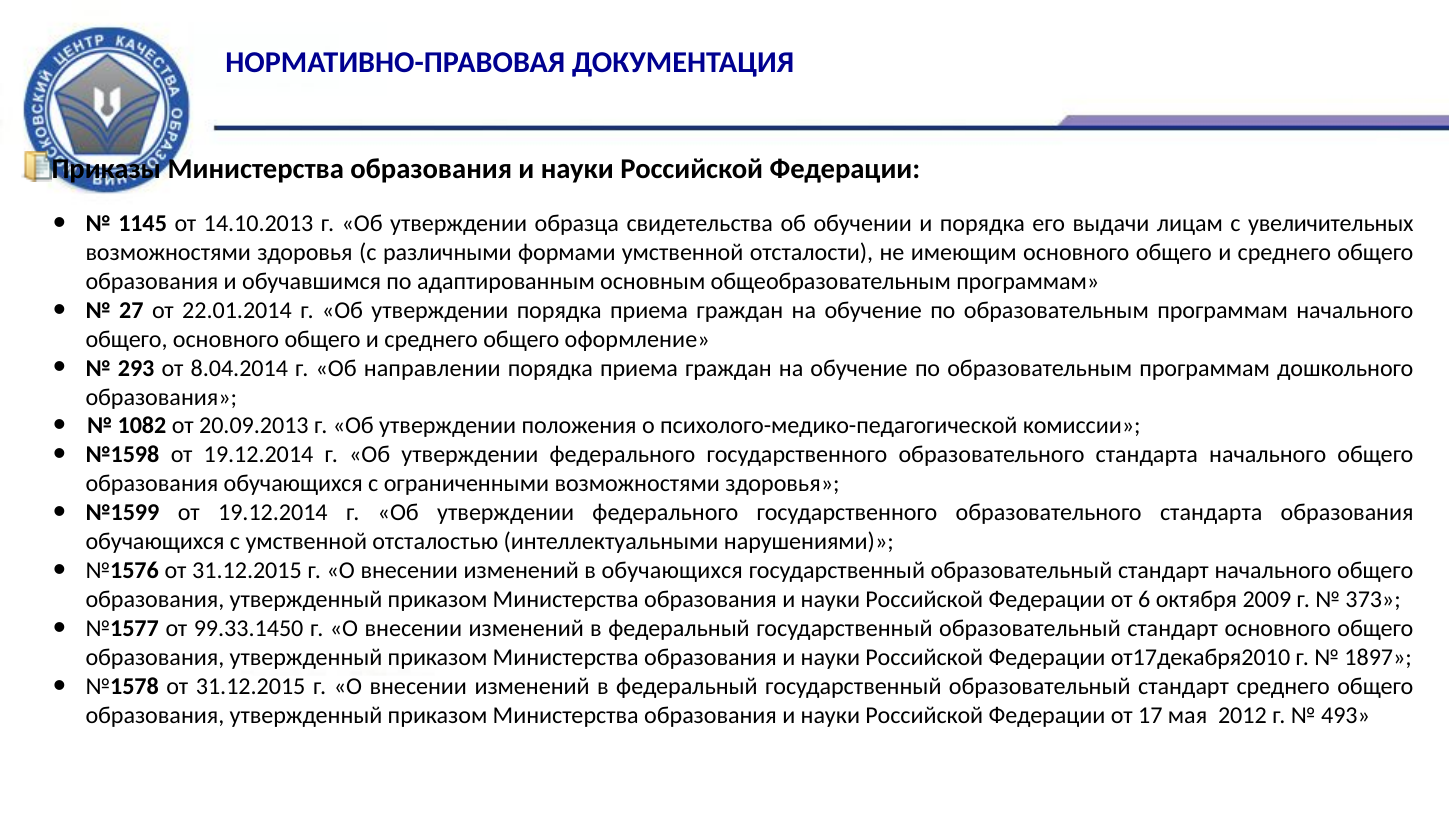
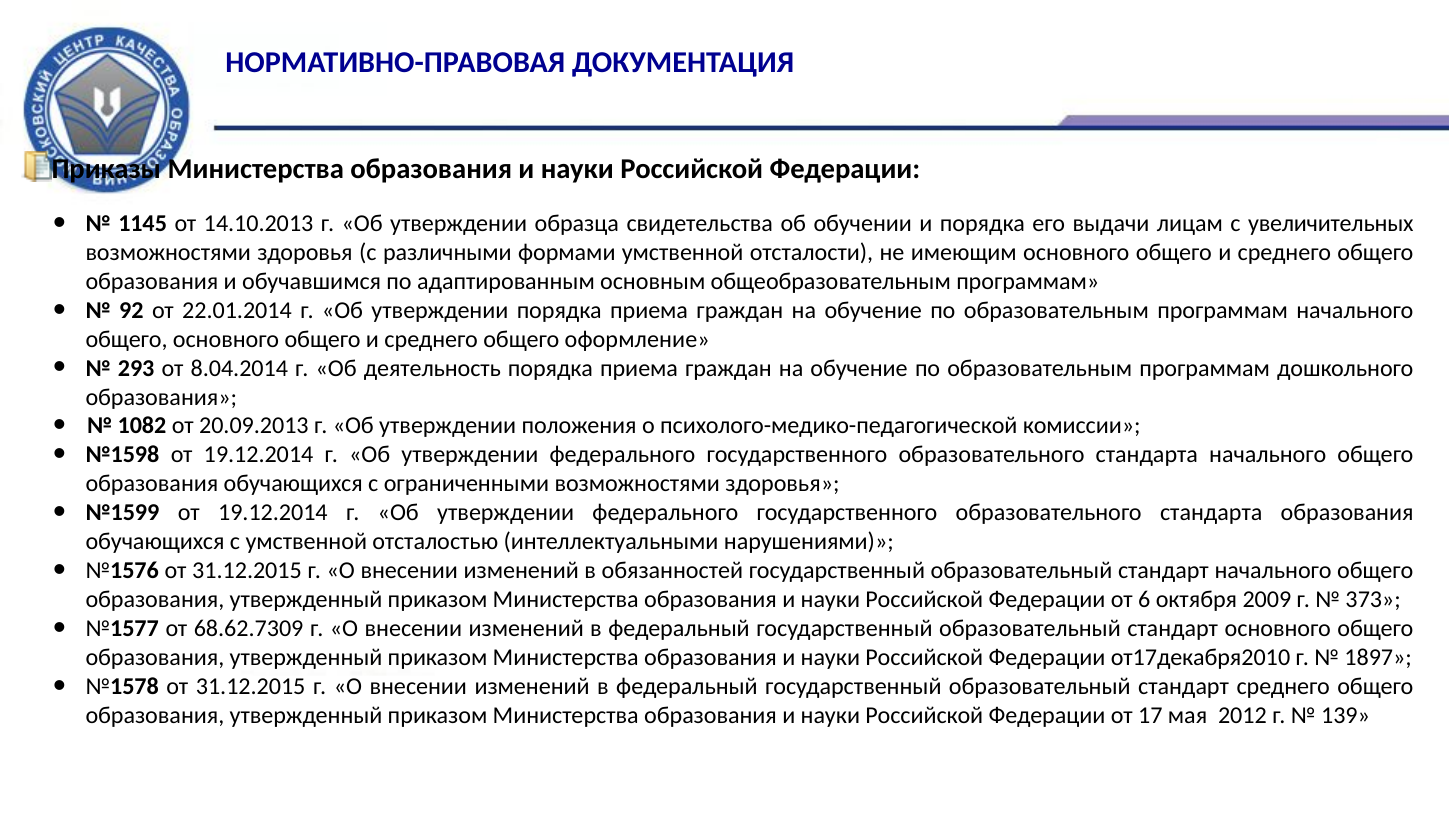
27: 27 -> 92
направлении: направлении -> деятельность
в обучающихся: обучающихся -> обязанностей
99.33.1450: 99.33.1450 -> 68.62.7309
493: 493 -> 139
